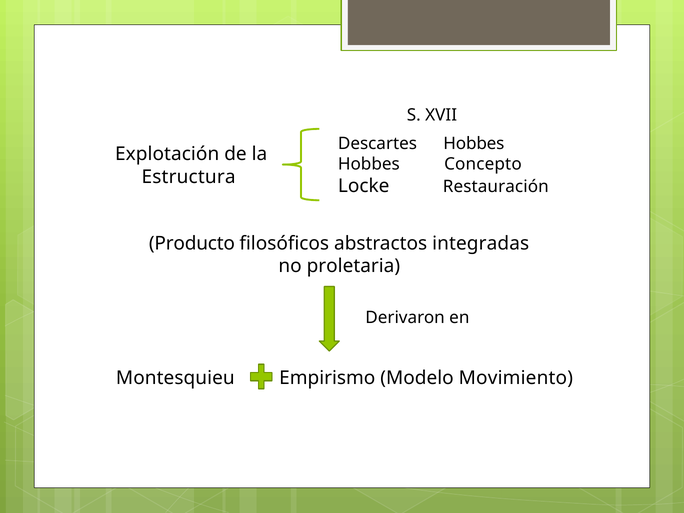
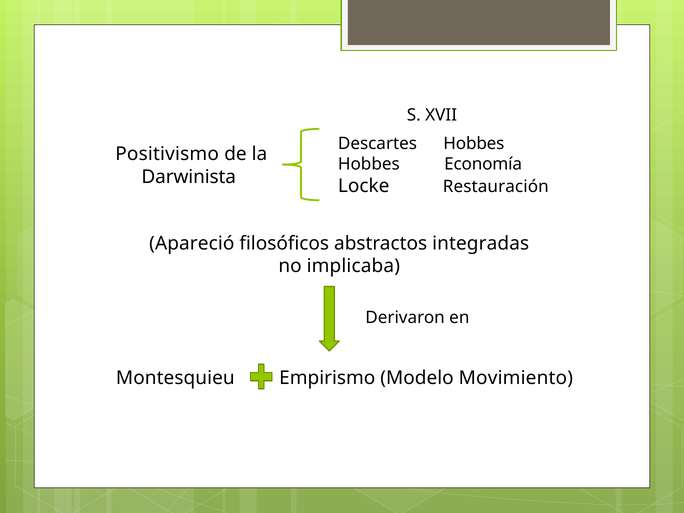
Explotación: Explotación -> Positivismo
Concepto: Concepto -> Economía
Estructura: Estructura -> Darwinista
Producto: Producto -> Apareció
proletaria: proletaria -> implicaba
